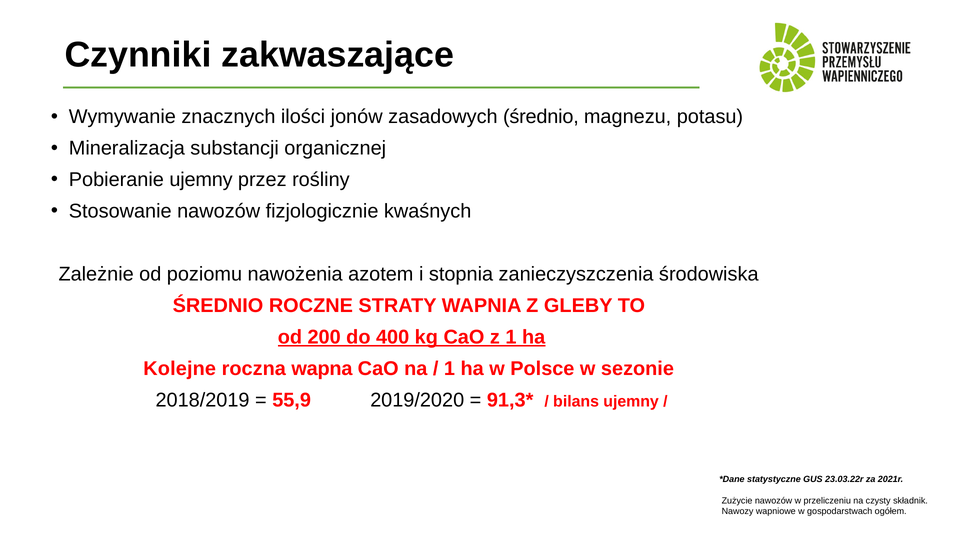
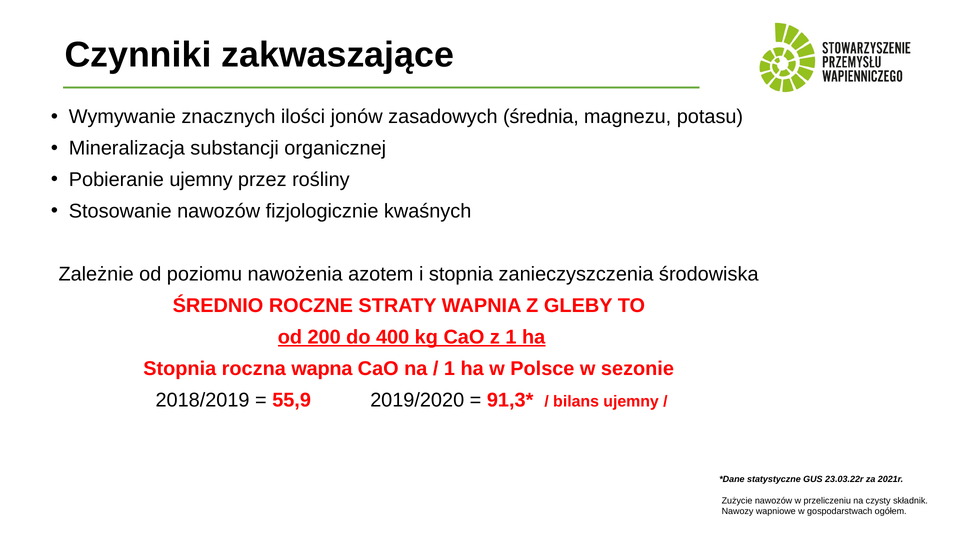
zasadowych średnio: średnio -> średnia
Kolejne at (180, 368): Kolejne -> Stopnia
